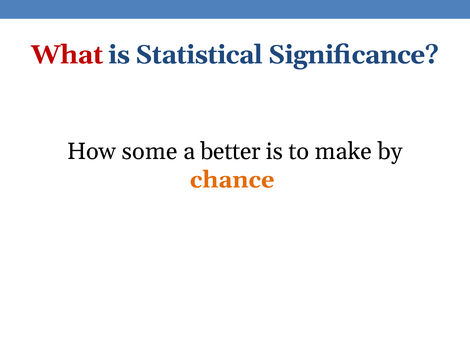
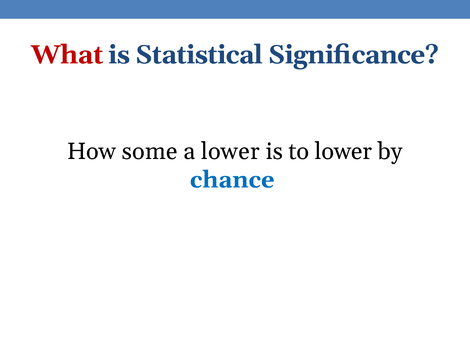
a better: better -> lower
to make: make -> lower
chance colour: orange -> blue
